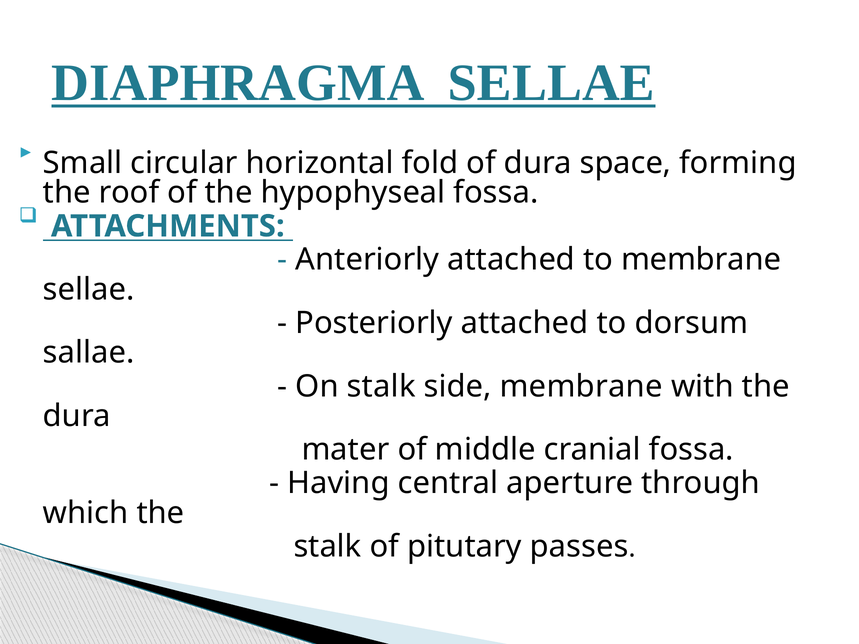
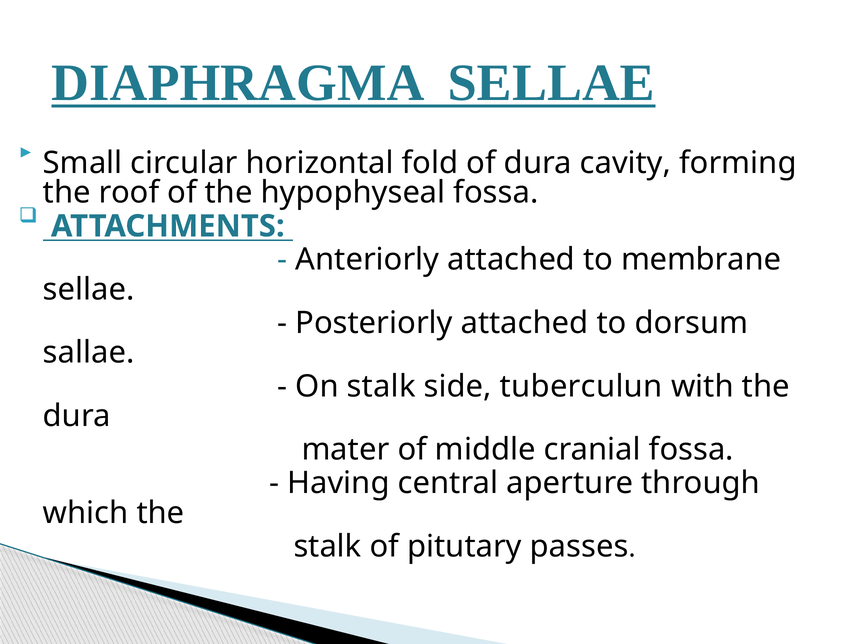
space: space -> cavity
side membrane: membrane -> tuberculun
